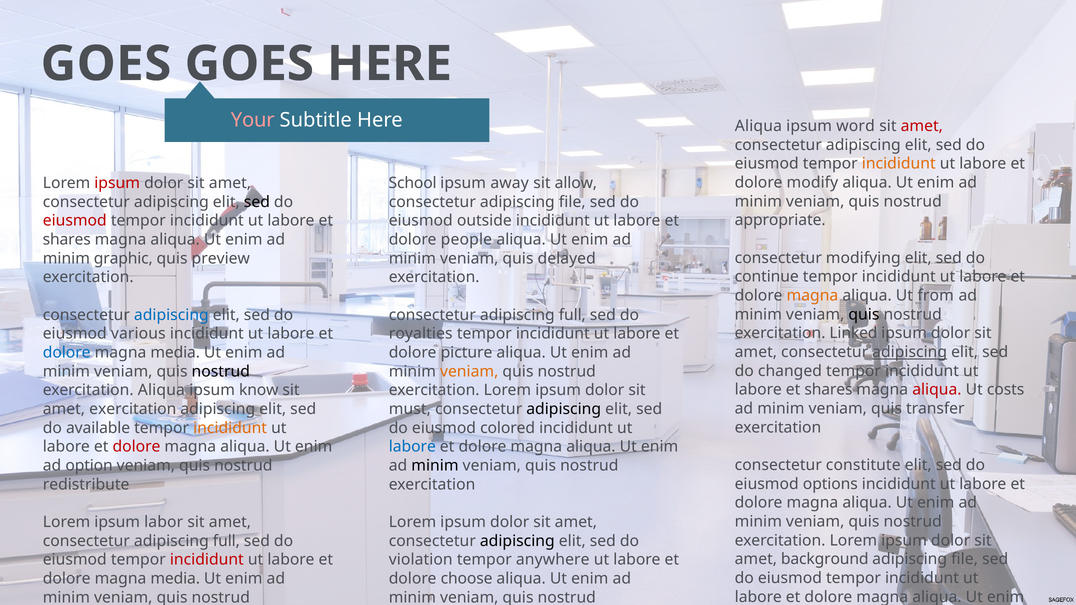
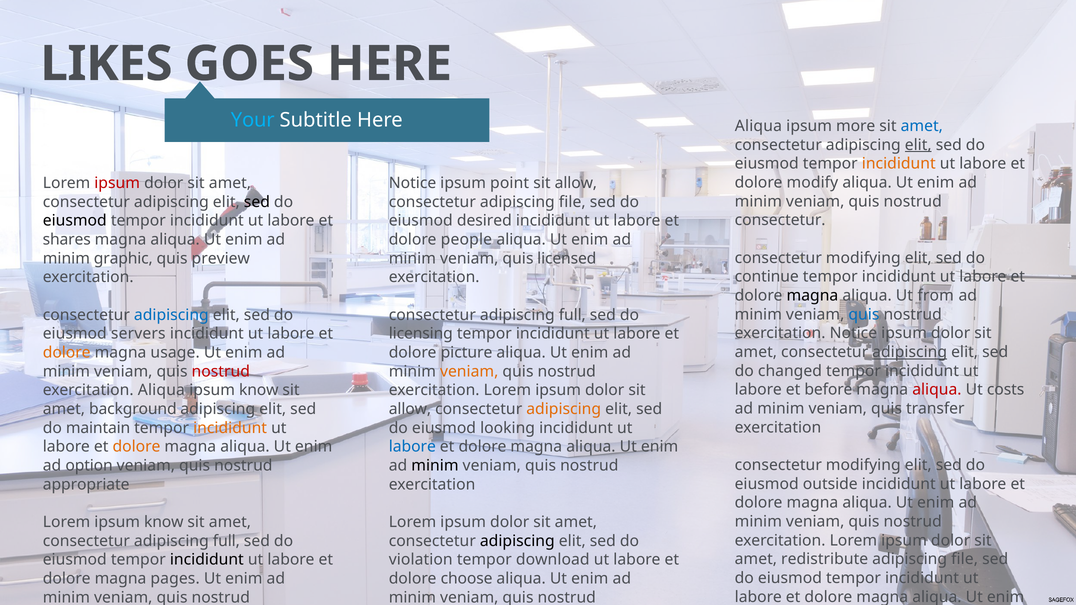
GOES at (106, 64): GOES -> LIKES
Your colour: pink -> light blue
word: word -> more
amet at (922, 126) colour: red -> blue
elit at (918, 145) underline: none -> present
School at (413, 183): School -> Notice
away: away -> point
appropriate at (780, 220): appropriate -> consectetur
eiusmod at (75, 221) colour: red -> black
outside: outside -> desired
delayed: delayed -> licensed
magna at (812, 296) colour: orange -> black
quis at (864, 315) colour: black -> blue
exercitation Linked: Linked -> Notice
various: various -> servers
royalties: royalties -> licensing
dolore at (67, 353) colour: blue -> orange
media at (175, 353): media -> usage
nostrud at (221, 372) colour: black -> red
shares at (828, 390): shares -> before
amet exercitation: exercitation -> background
must at (410, 409): must -> allow
adipiscing at (564, 409) colour: black -> orange
available: available -> maintain
colored: colored -> looking
dolore at (137, 447) colour: red -> orange
constitute at (863, 465): constitute -> modifying
options: options -> outside
redistribute: redistribute -> appropriate
Lorem ipsum labor: labor -> know
background: background -> redistribute
incididunt at (207, 560) colour: red -> black
anywhere: anywhere -> download
media at (175, 579): media -> pages
